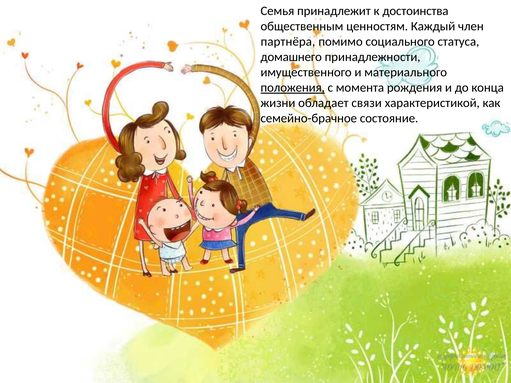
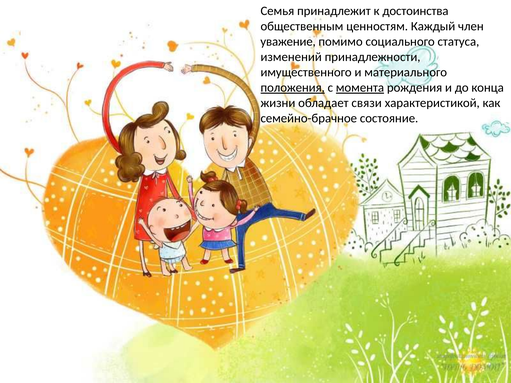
партнёра: партнёра -> уважение
домашнего: домашнего -> изменений
момента underline: none -> present
